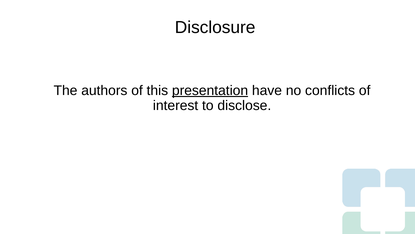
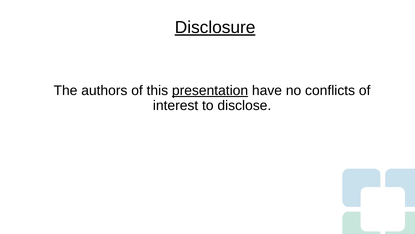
Disclosure underline: none -> present
